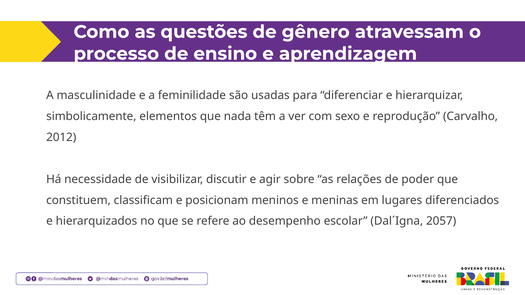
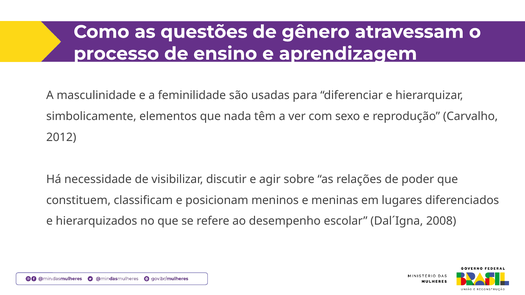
2057: 2057 -> 2008
